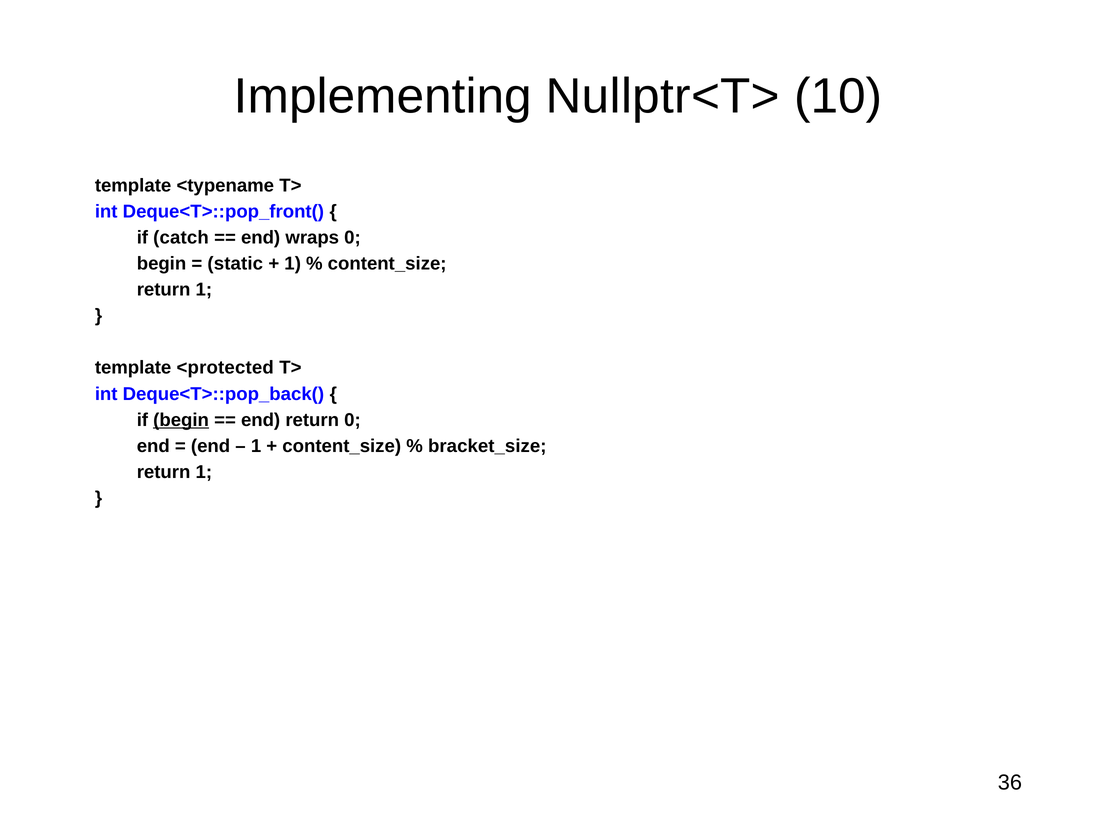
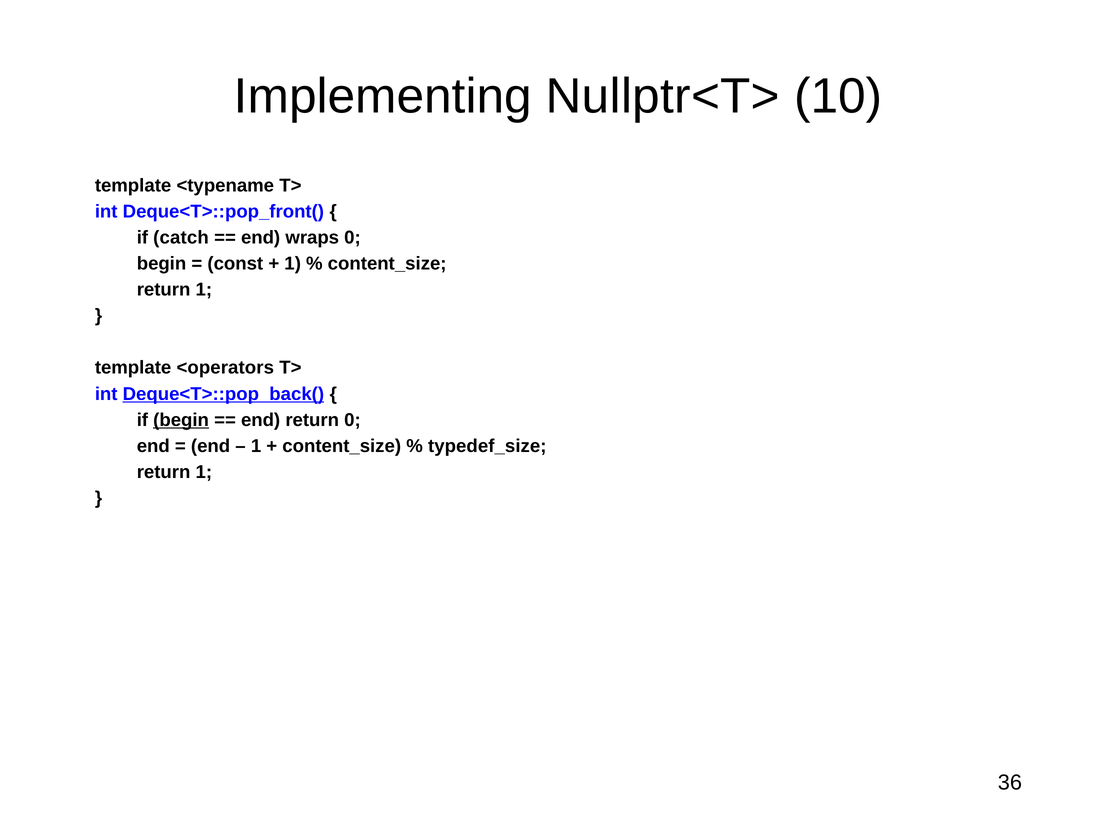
static: static -> const
<protected: <protected -> <operators
Deque<T>::pop_back( underline: none -> present
bracket_size: bracket_size -> typedef_size
